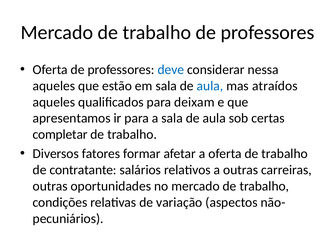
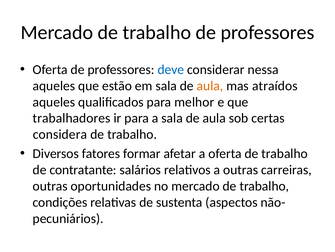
aula at (210, 86) colour: blue -> orange
deixam: deixam -> melhor
apresentamos: apresentamos -> trabalhadores
completar: completar -> considera
variação: variação -> sustenta
